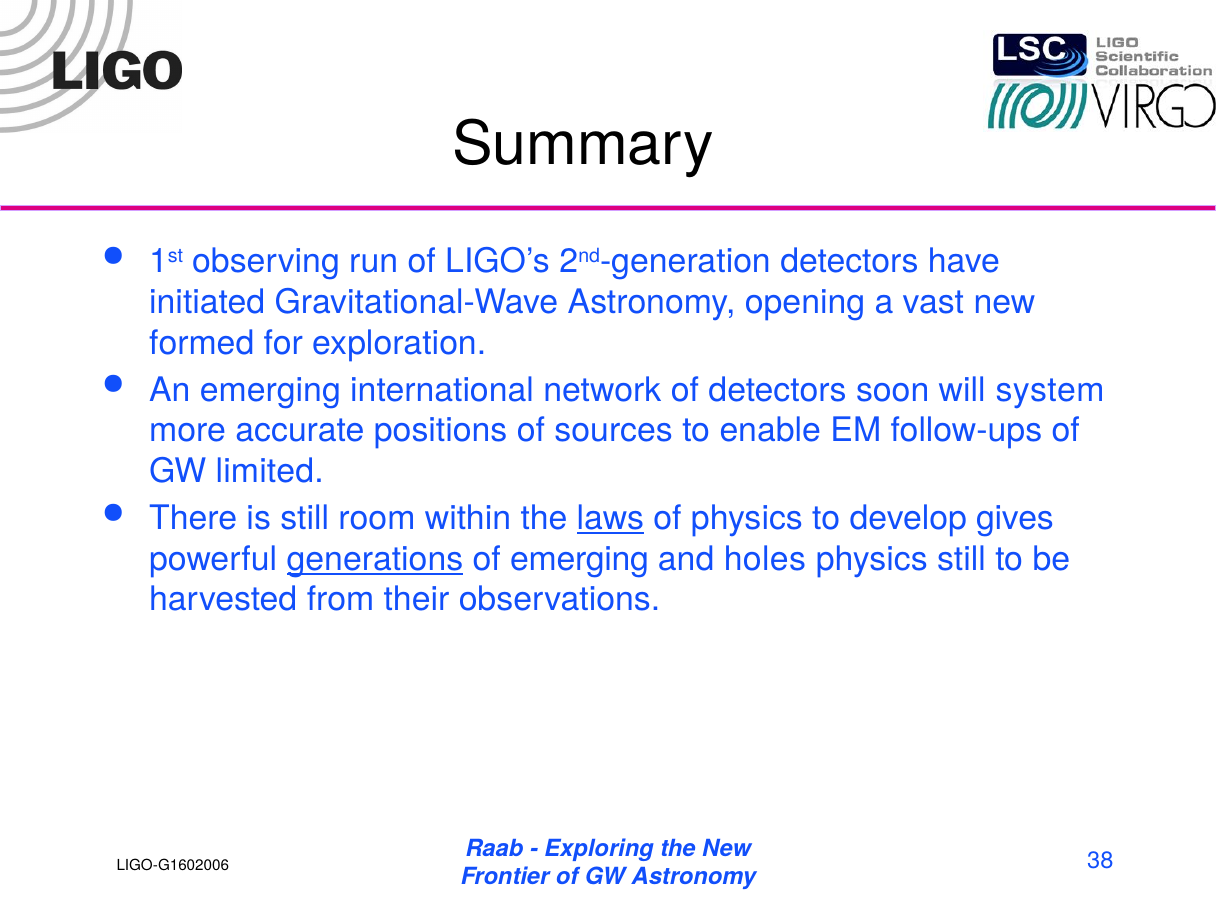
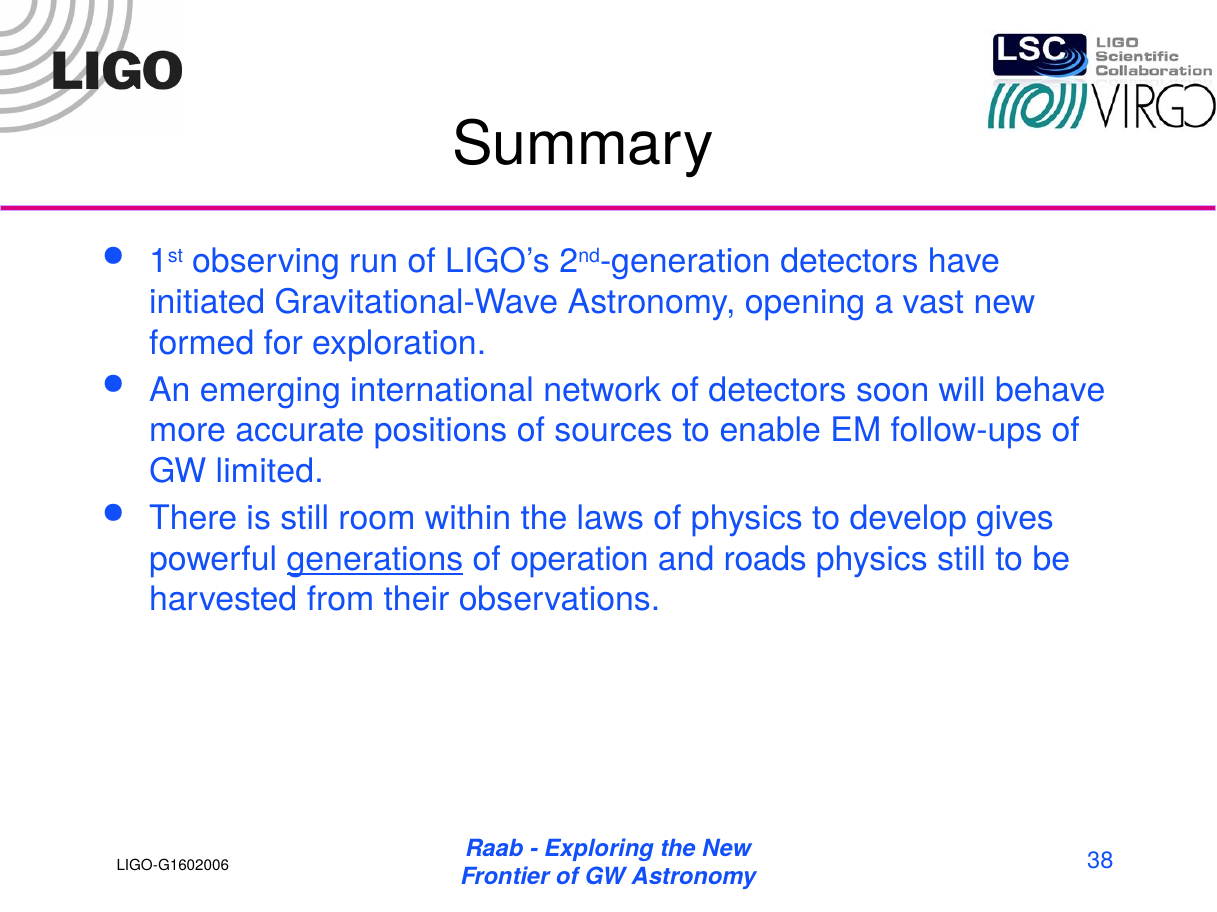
system: system -> behave
laws underline: present -> none
of emerging: emerging -> operation
holes: holes -> roads
